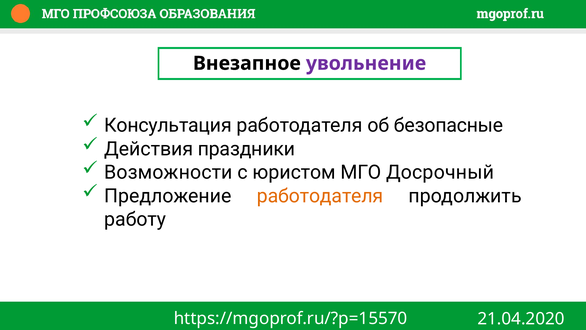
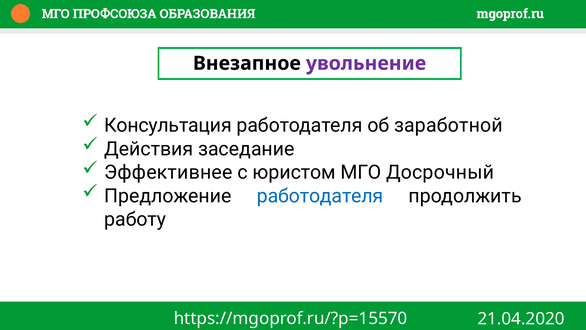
безопасные: безопасные -> заработной
праздники: праздники -> заседание
Возможности: Возможности -> Эффективнее
работодателя at (320, 196) colour: orange -> blue
